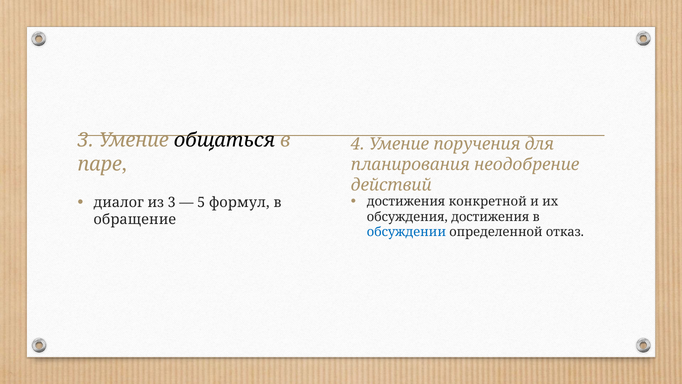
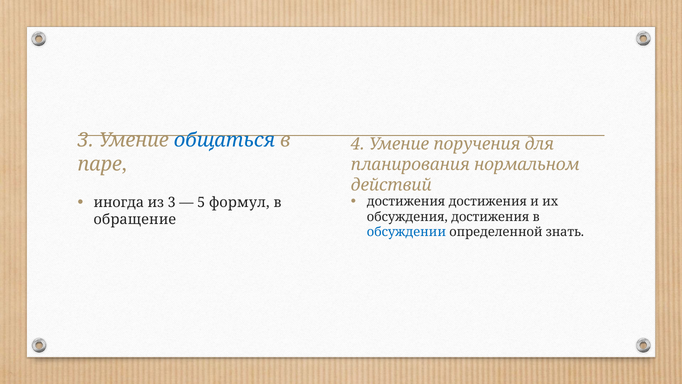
общаться colour: black -> blue
неодобрение: неодобрение -> нормальном
достижения конкретной: конкретной -> достижения
диалог: диалог -> иногда
отказ: отказ -> знать
